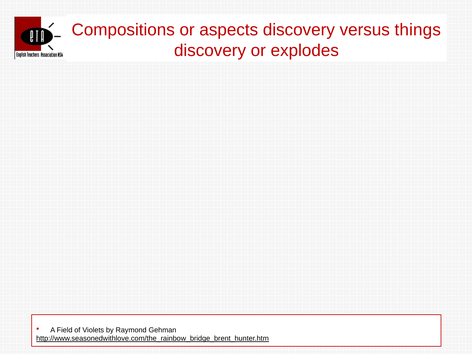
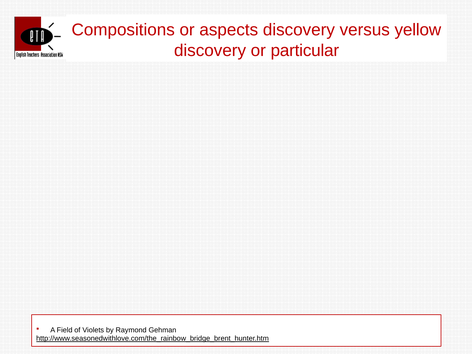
things: things -> yellow
explodes: explodes -> particular
